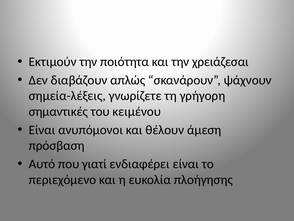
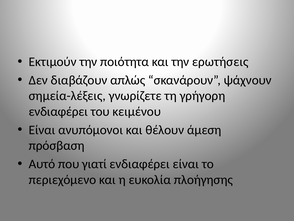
χρειάζεσαι: χρειάζεσαι -> ερωτήσεις
σημαντικές at (58, 111): σημαντικές -> ενδιαφέρει
